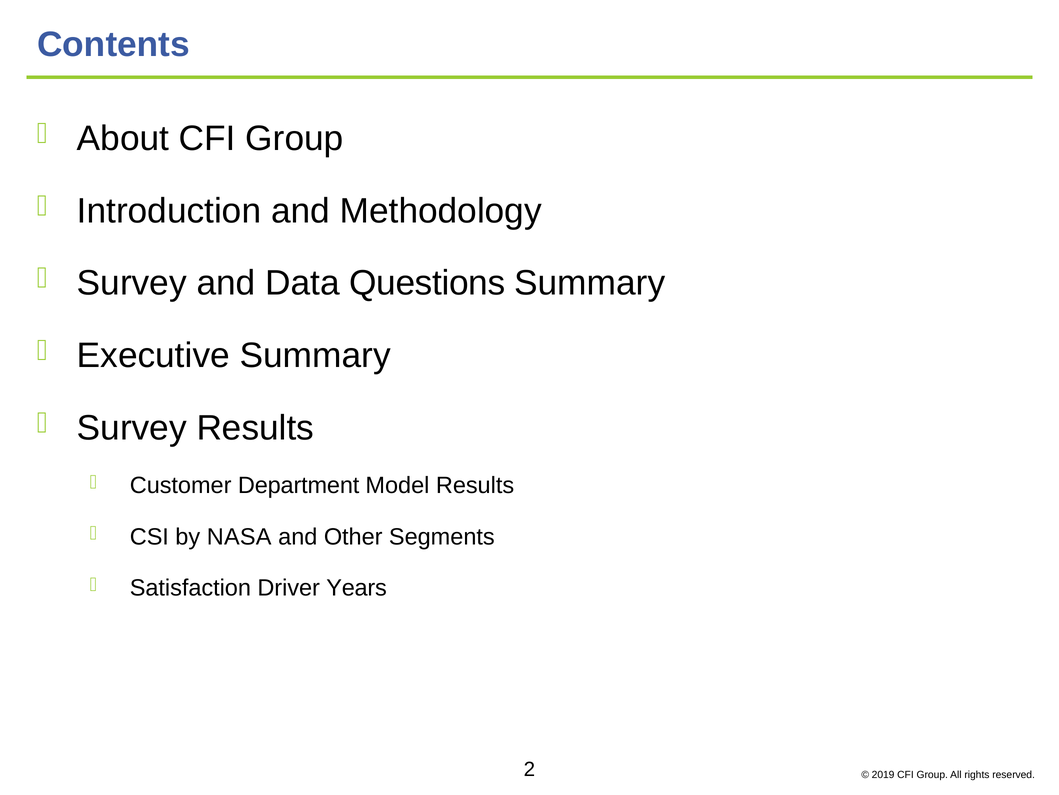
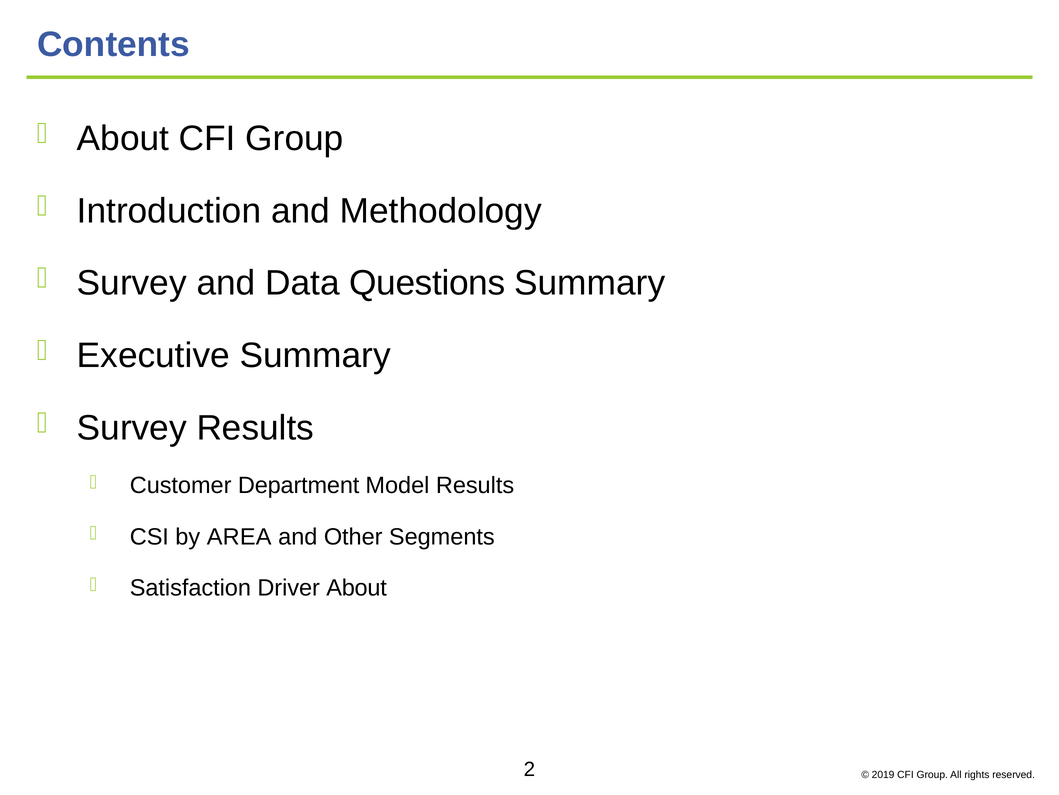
NASA: NASA -> AREA
Driver Years: Years -> About
